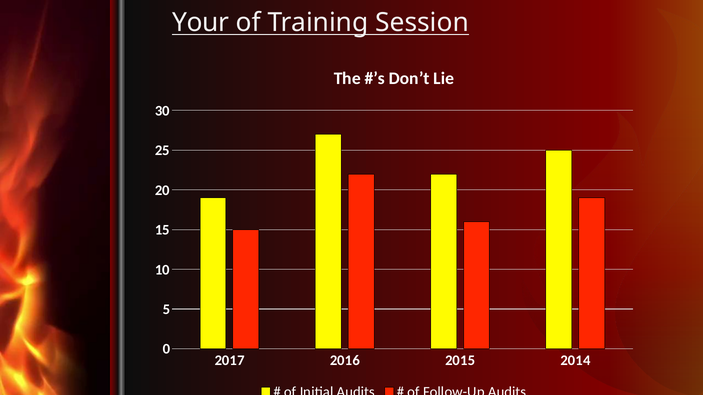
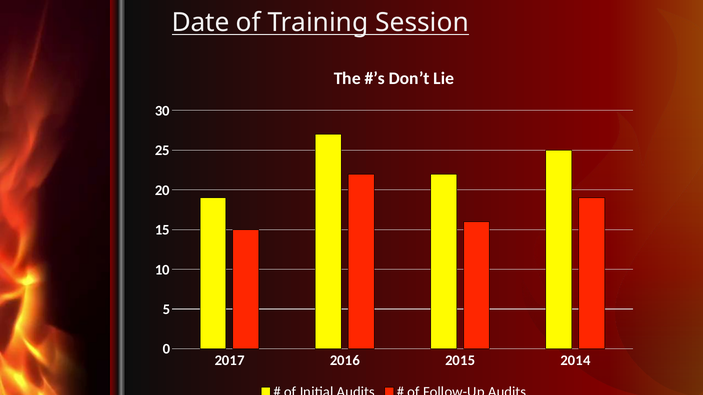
Your: Your -> Date
